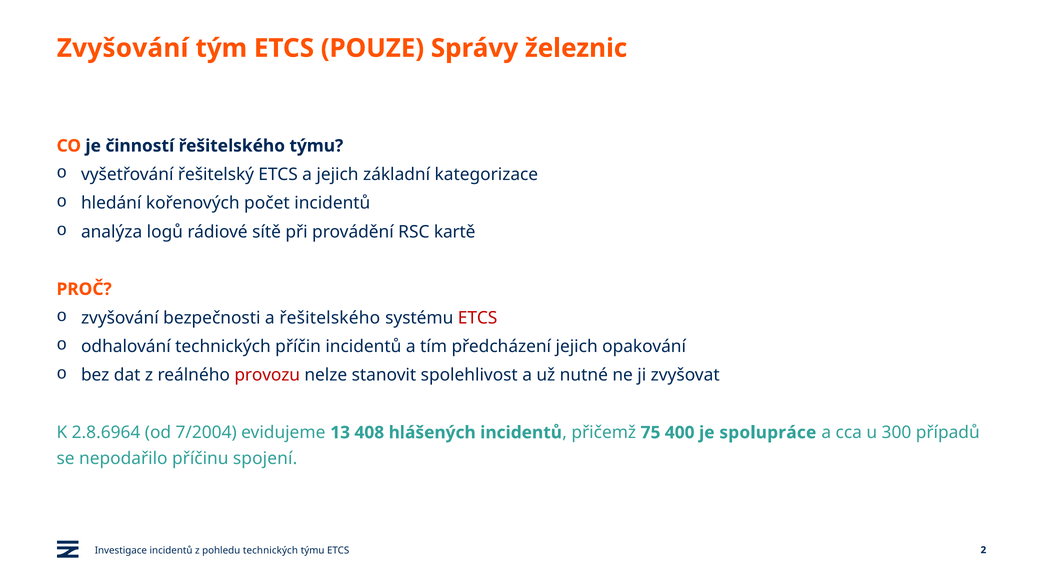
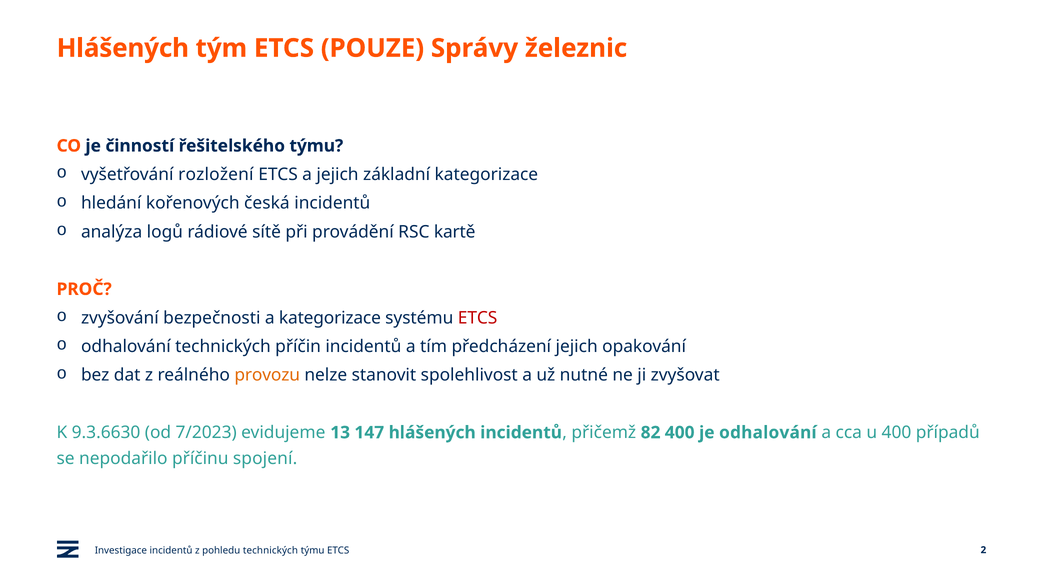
Zvyšování at (123, 48): Zvyšování -> Hlášených
řešitelský: řešitelský -> rozložení
počet: počet -> česká
a řešitelského: řešitelského -> kategorizace
provozu colour: red -> orange
2.8.6964: 2.8.6964 -> 9.3.6630
7/2004: 7/2004 -> 7/2023
408: 408 -> 147
75: 75 -> 82
je spolupráce: spolupráce -> odhalování
u 300: 300 -> 400
